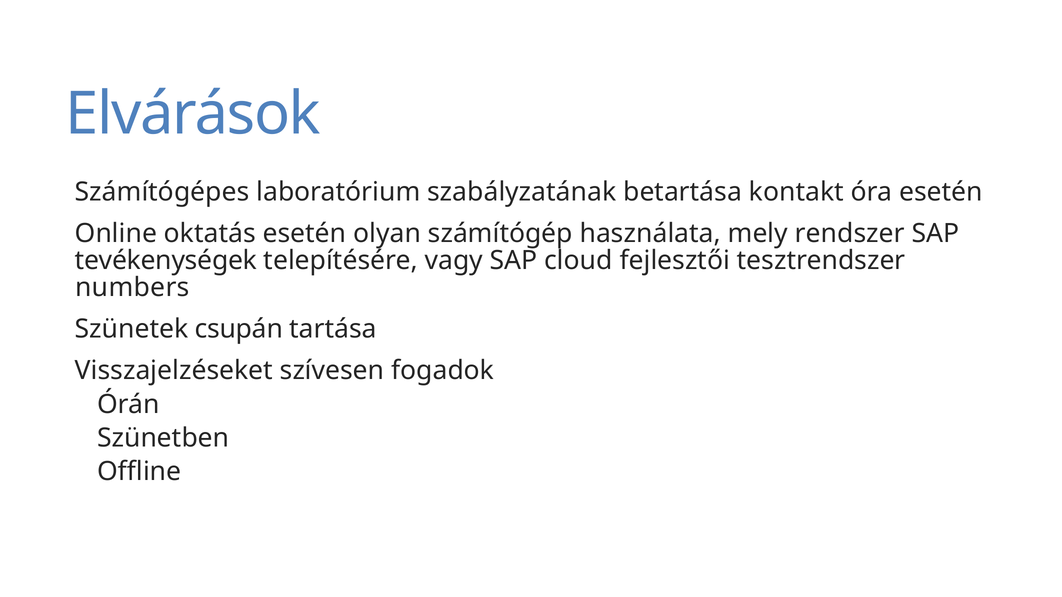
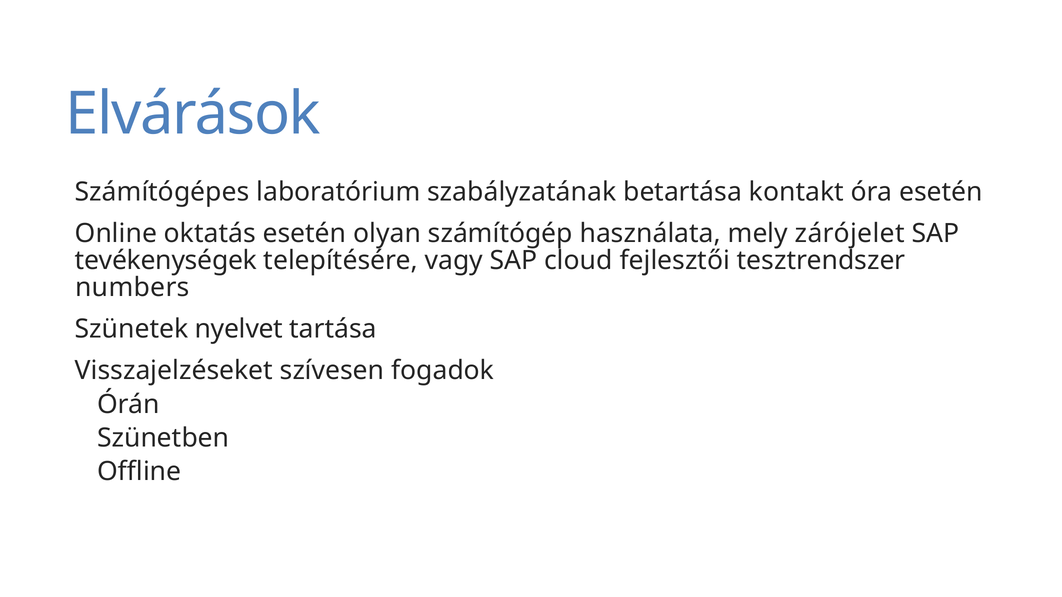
rendszer: rendszer -> zárójelet
csupán: csupán -> nyelvet
